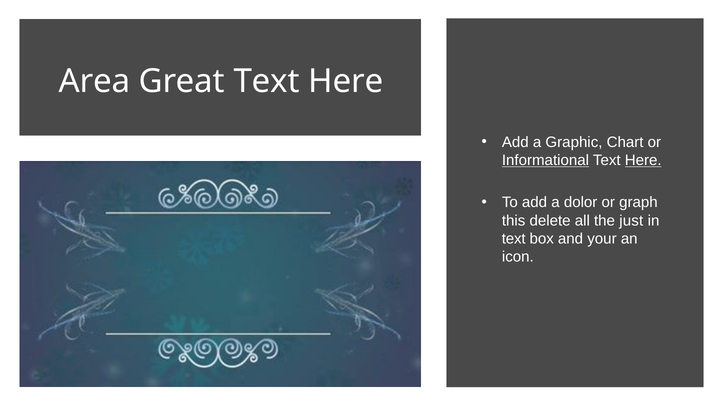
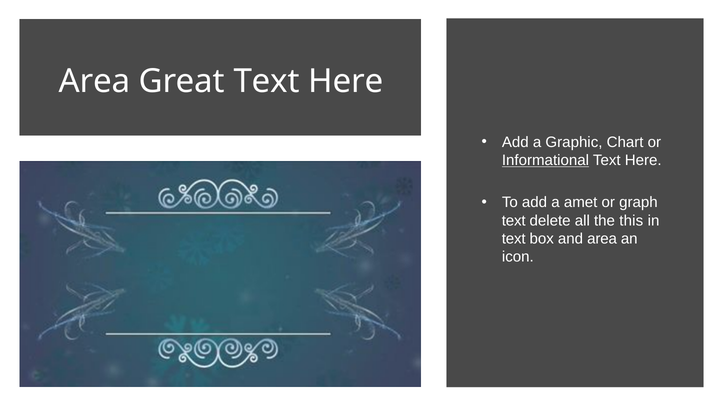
Here at (643, 160) underline: present -> none
dolor: dolor -> amet
this at (514, 220): this -> text
just: just -> this
and your: your -> area
